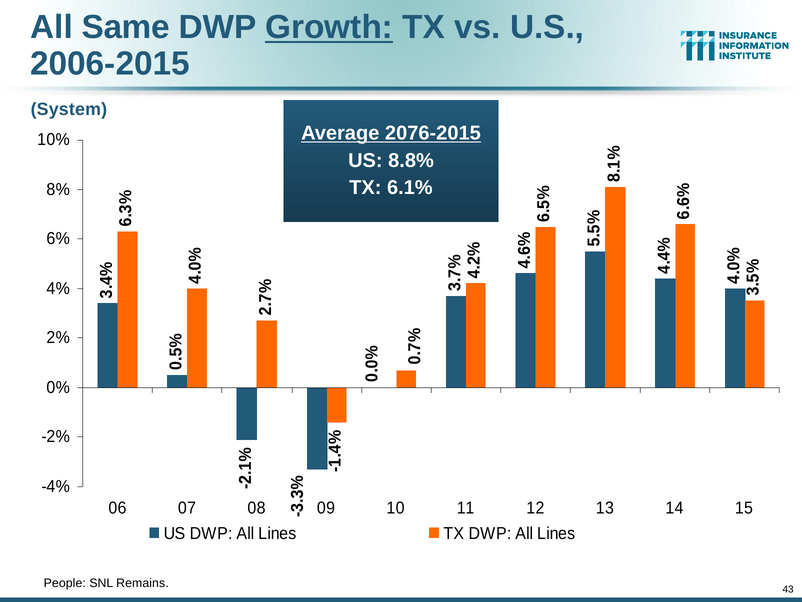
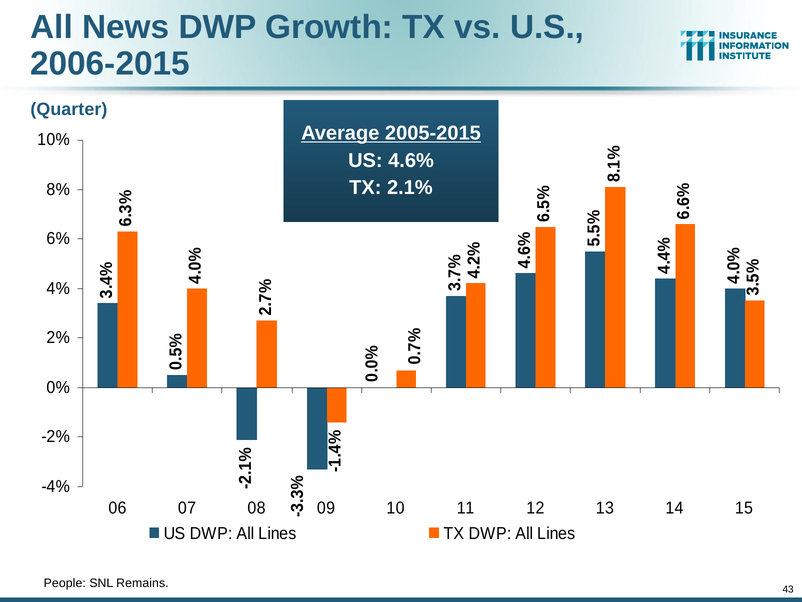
Same: Same -> News
Growth underline: present -> none
System: System -> Quarter
2076-2015: 2076-2015 -> 2005-2015
8.8%: 8.8% -> 4.6%
6.1%: 6.1% -> 2.1%
